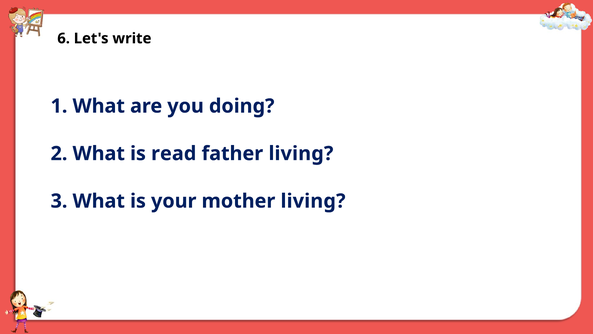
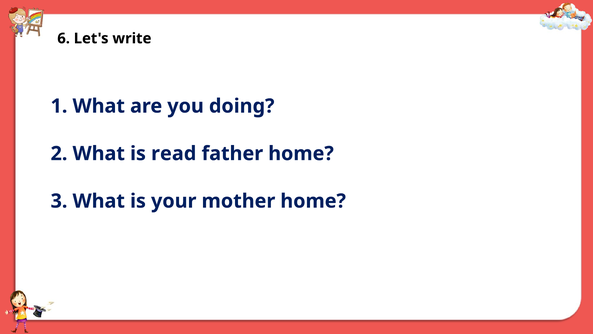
father living: living -> home
mother living: living -> home
